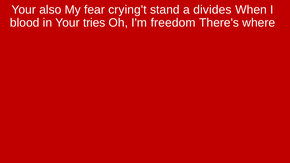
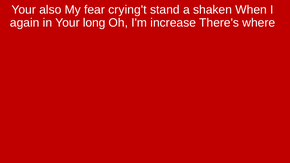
divides: divides -> shaken
blood: blood -> again
tries: tries -> long
freedom: freedom -> increase
